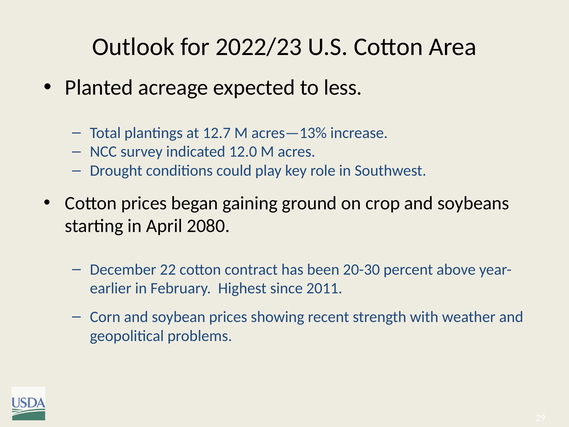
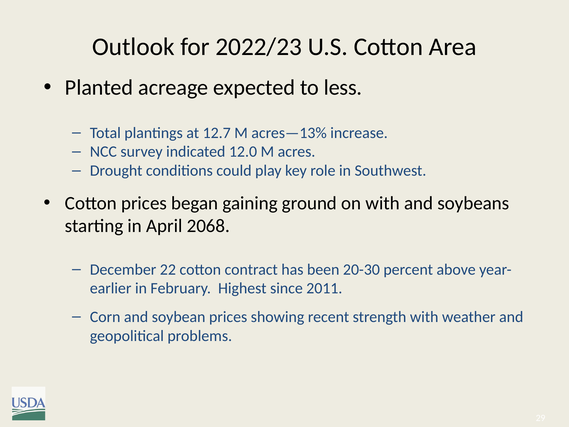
on crop: crop -> with
2080: 2080 -> 2068
